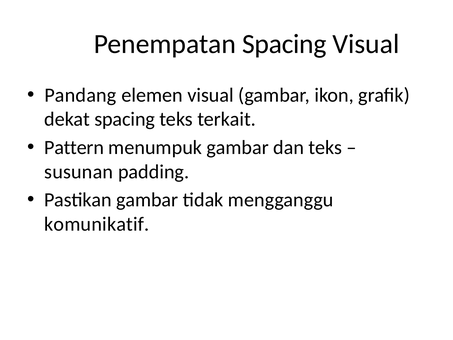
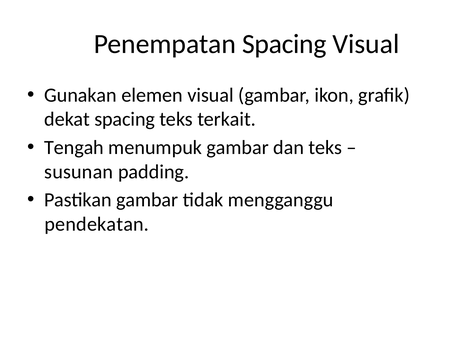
Pandang: Pandang -> Gunakan
Pattern: Pattern -> Tengah
komunikatif: komunikatif -> pendekatan
